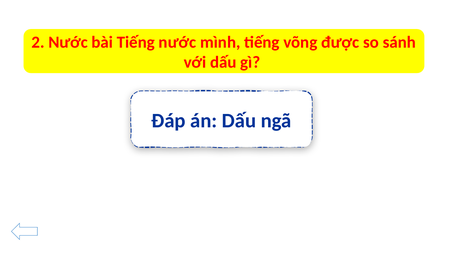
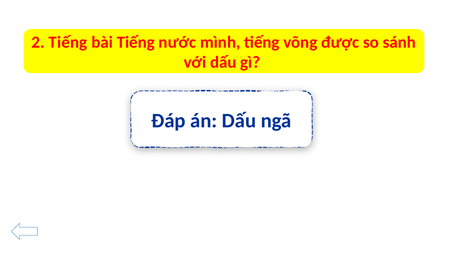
2 Nước: Nước -> Tiếng
